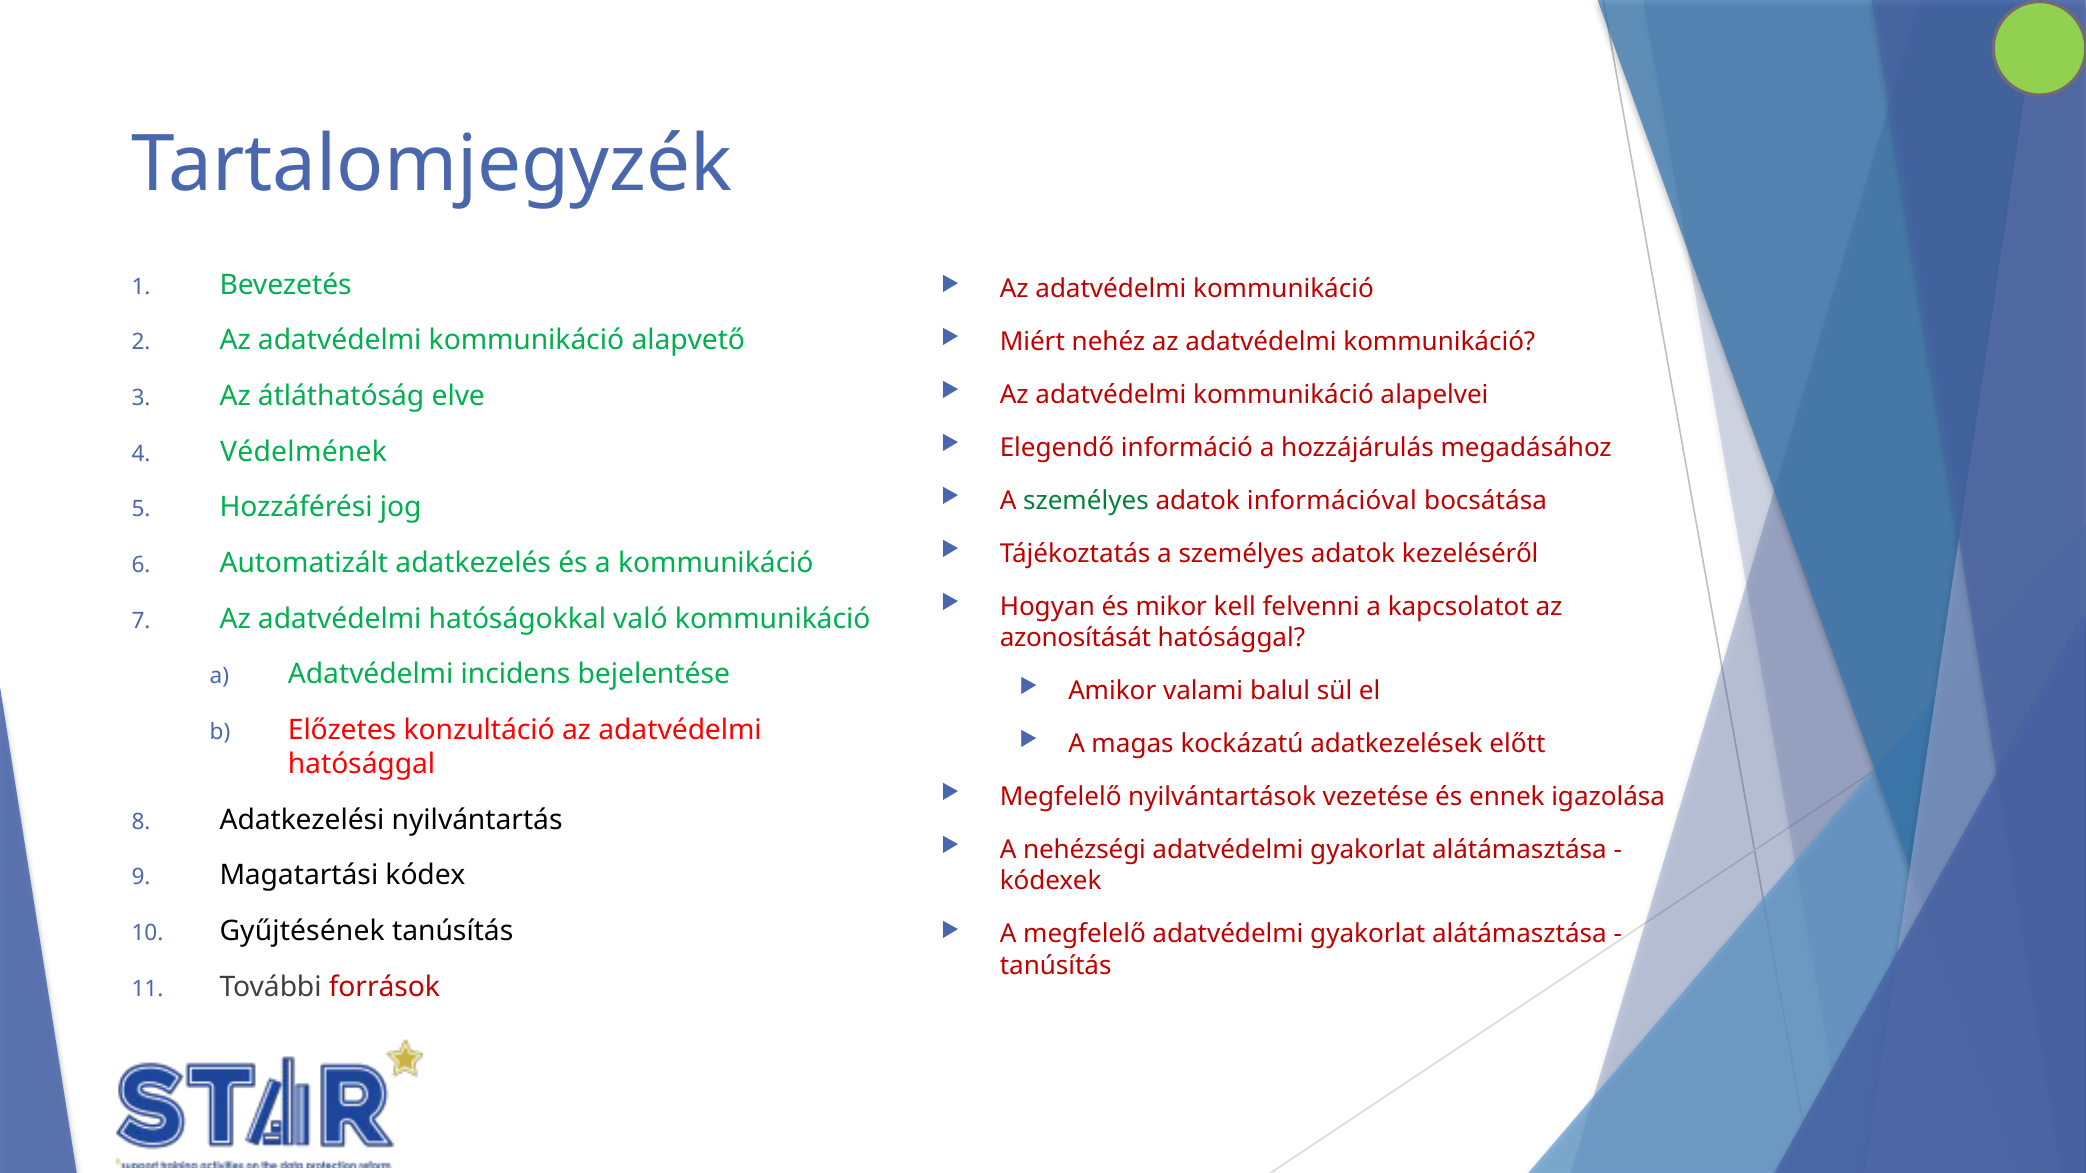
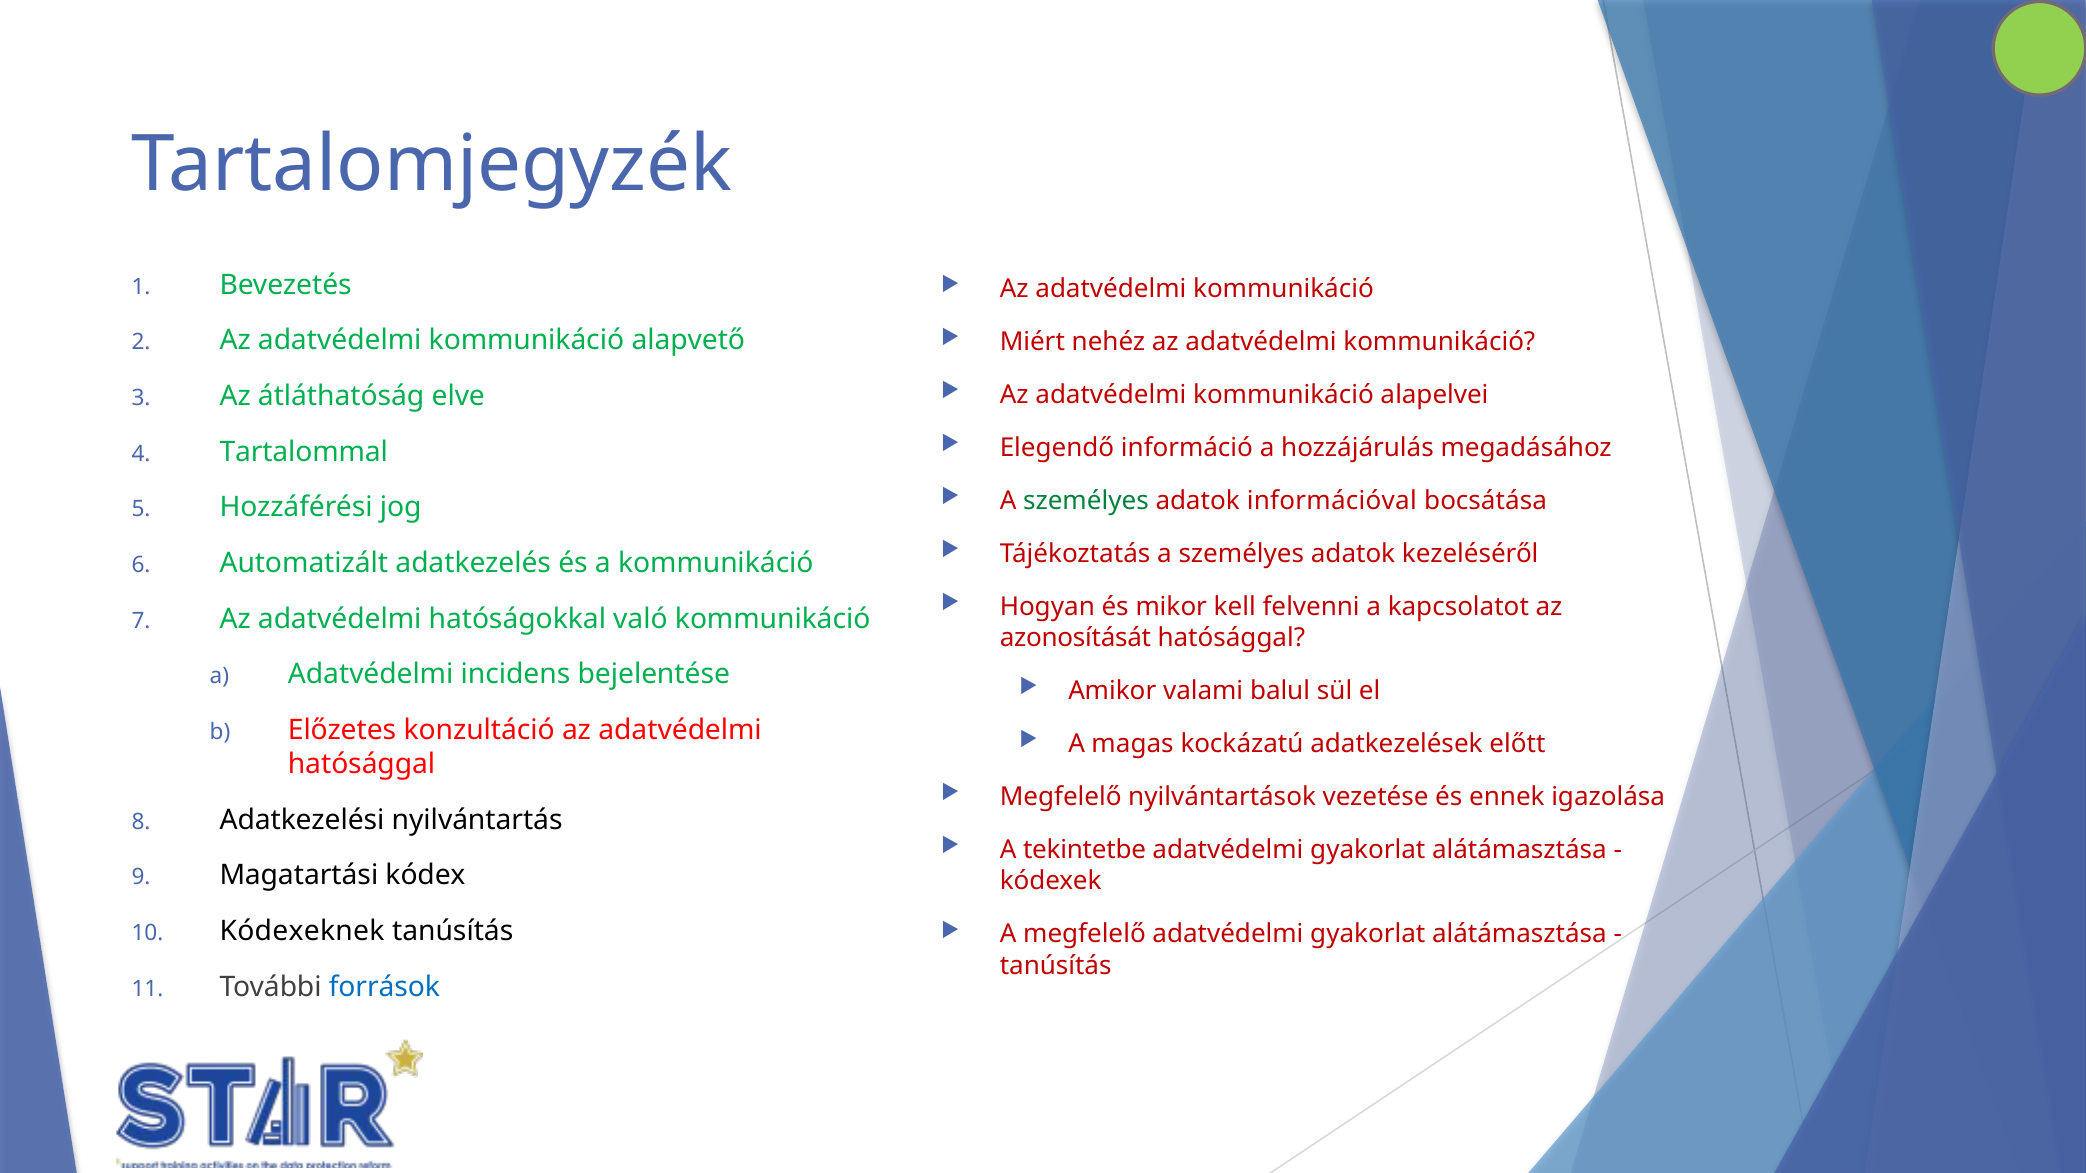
Védelmének: Védelmének -> Tartalommal
nehézségi: nehézségi -> tekintetbe
Gyűjtésének: Gyűjtésének -> Kódexeknek
források colour: red -> blue
